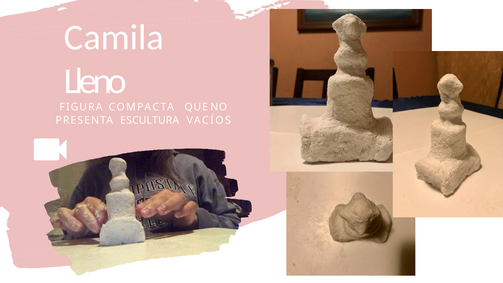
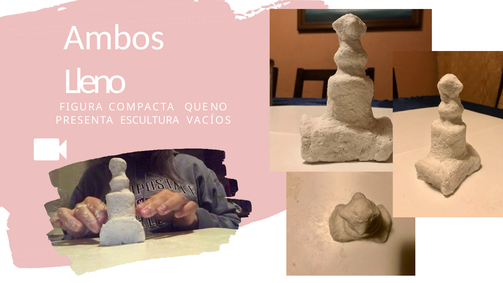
Camila: Camila -> Ambos
